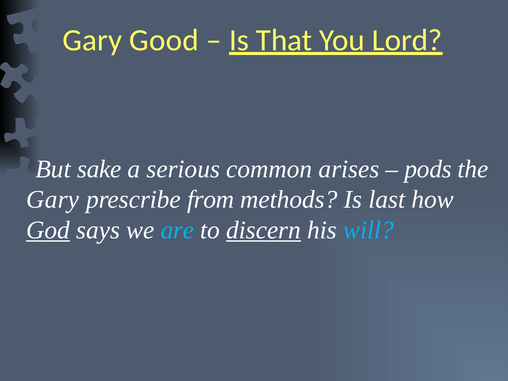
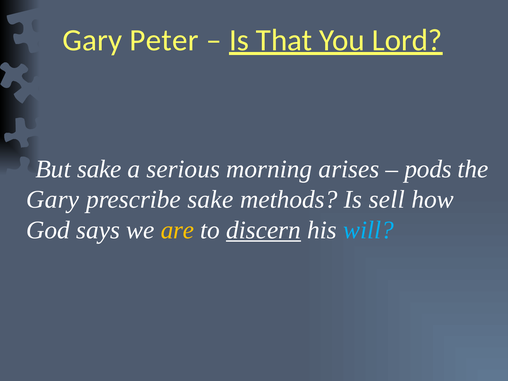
Good: Good -> Peter
common: common -> morning
prescribe from: from -> sake
last: last -> sell
God underline: present -> none
are colour: light blue -> yellow
